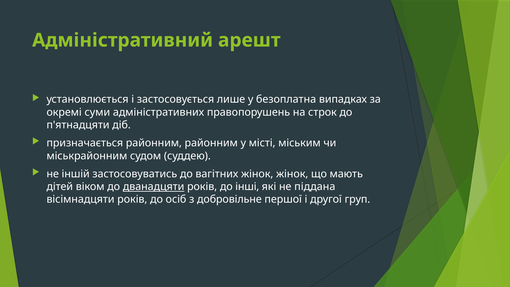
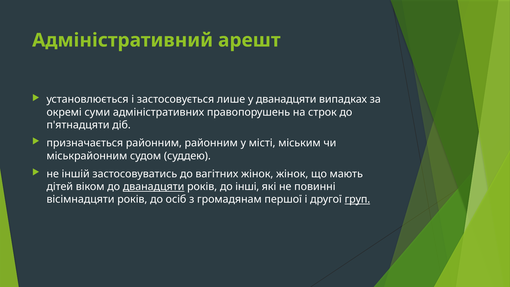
у безоплатна: безоплатна -> дванадцяти
піддана: піддана -> повинні
добровільне: добровільне -> громадянам
груп underline: none -> present
